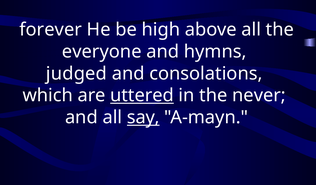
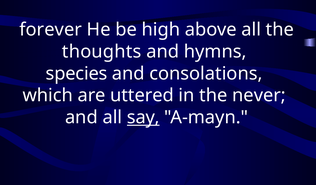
everyone: everyone -> thoughts
judged: judged -> species
uttered underline: present -> none
